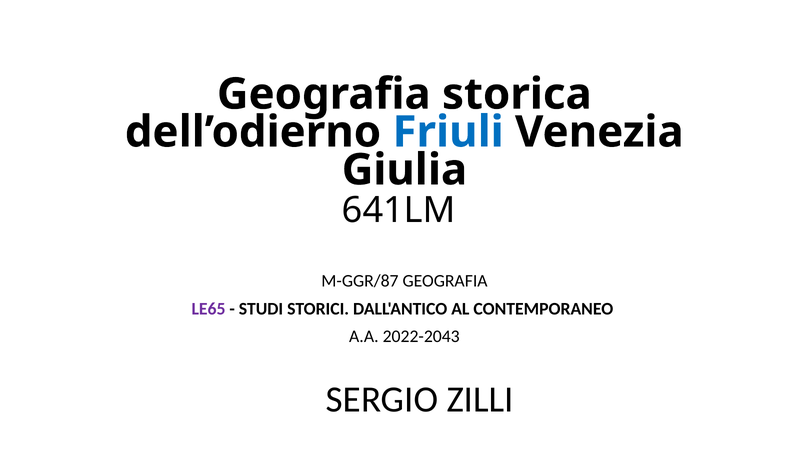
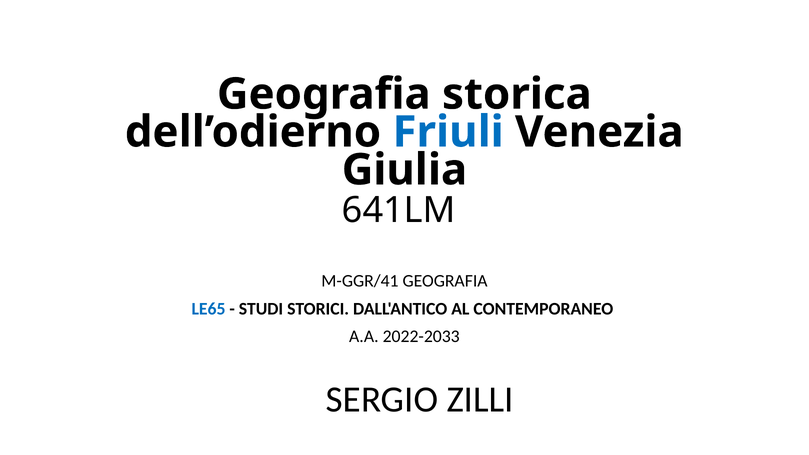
M-GGR/87: M-GGR/87 -> M-GGR/41
LE65 colour: purple -> blue
2022-2043: 2022-2043 -> 2022-2033
